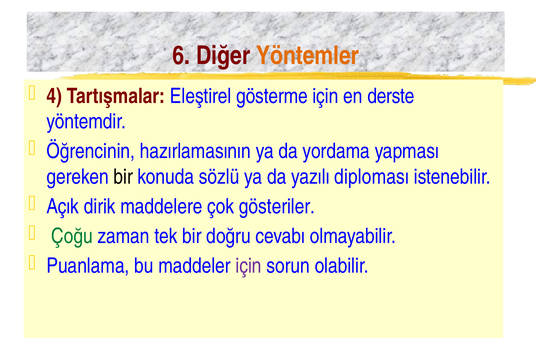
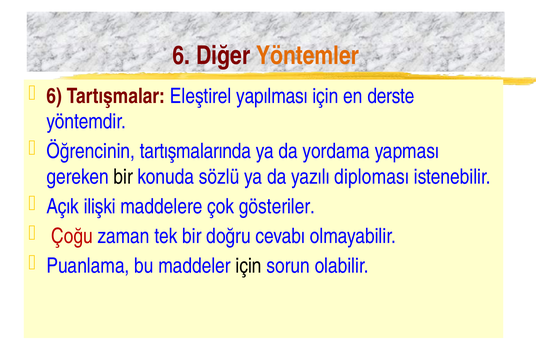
4 at (54, 96): 4 -> 6
gösterme: gösterme -> yapılması
hazırlamasının: hazırlamasının -> tartışmalarında
dirik: dirik -> ilişki
Çoğu colour: green -> red
için at (249, 265) colour: purple -> black
